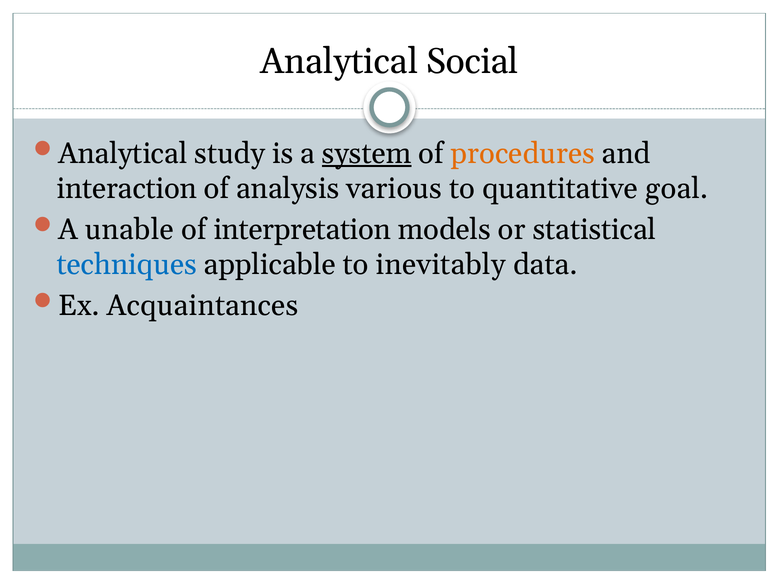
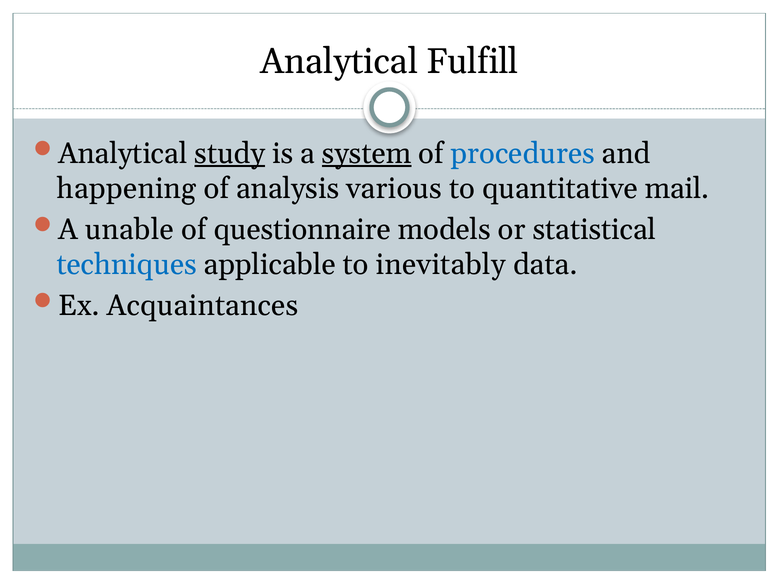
Social: Social -> Fulfill
study underline: none -> present
procedures colour: orange -> blue
interaction: interaction -> happening
goal: goal -> mail
interpretation: interpretation -> questionnaire
